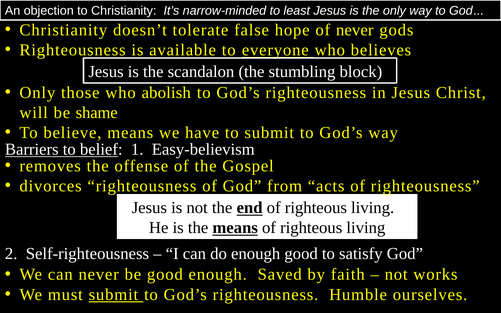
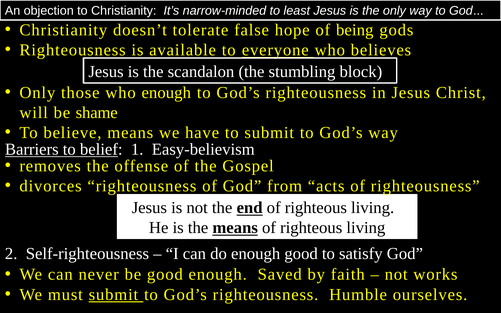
of never: never -> being
who abolish: abolish -> enough
